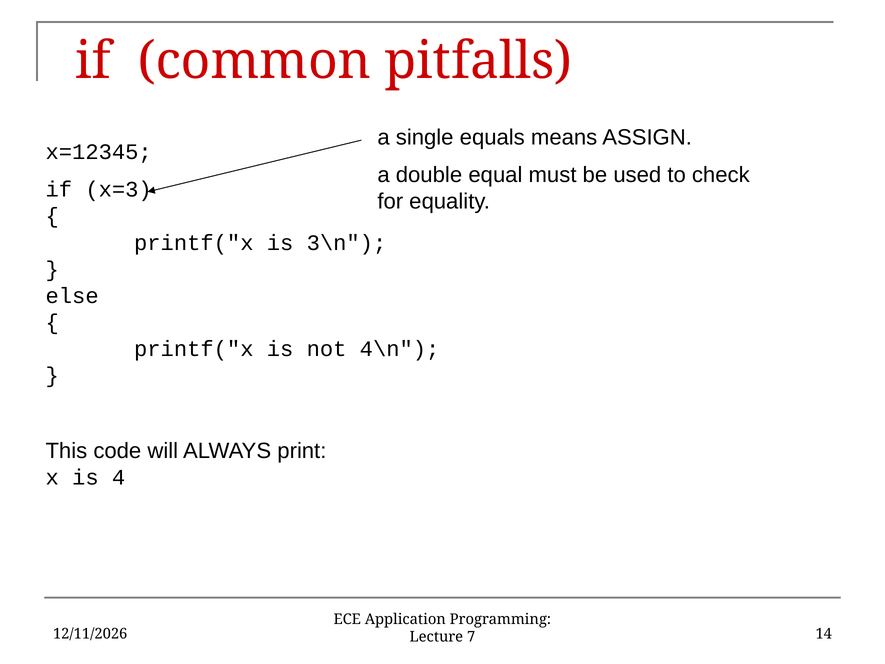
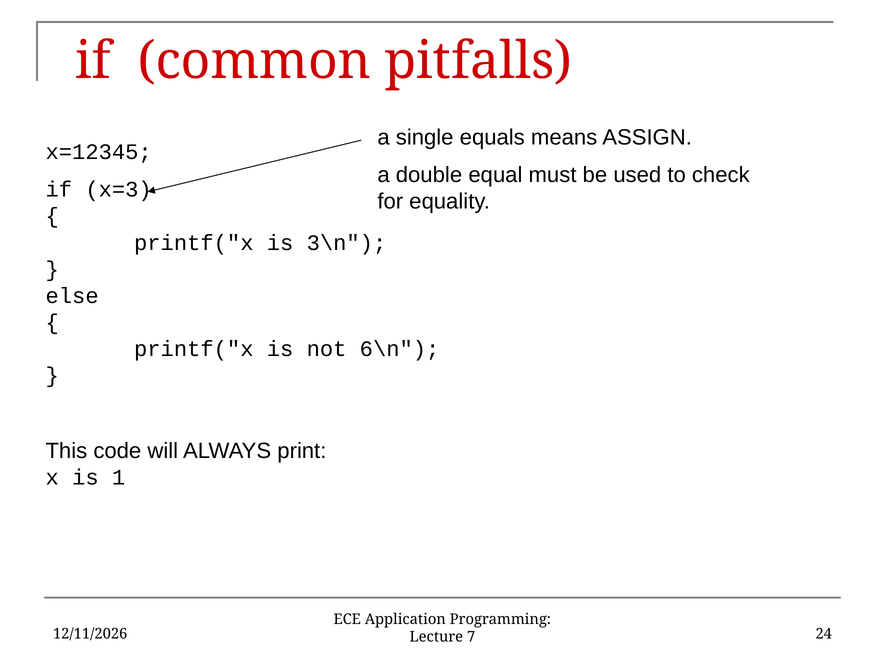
4\n: 4\n -> 6\n
4: 4 -> 1
14: 14 -> 24
